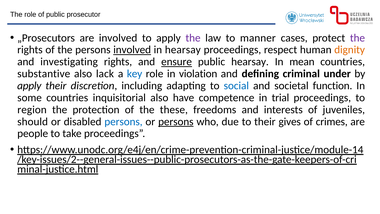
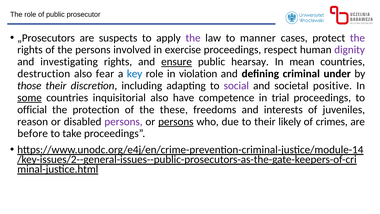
are involved: involved -> suspects
involved at (132, 50) underline: present -> none
in hearsay: hearsay -> exercise
dignity colour: orange -> purple
substantive: substantive -> destruction
lack: lack -> fear
apply at (29, 86): apply -> those
social colour: blue -> purple
function: function -> positive
some underline: none -> present
region: region -> official
should: should -> reason
persons at (123, 121) colour: blue -> purple
gives: gives -> likely
people: people -> before
